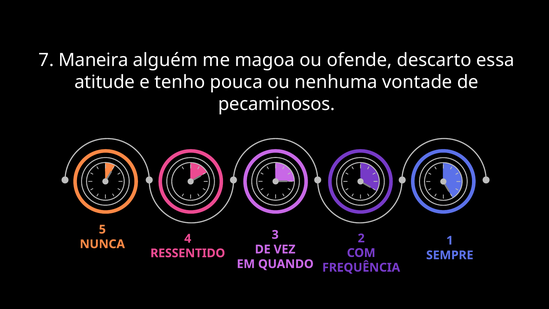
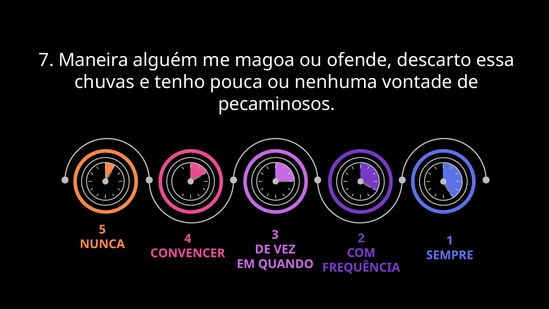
atitude: atitude -> chuvas
RESSENTIDO: RESSENTIDO -> CONVENCER
